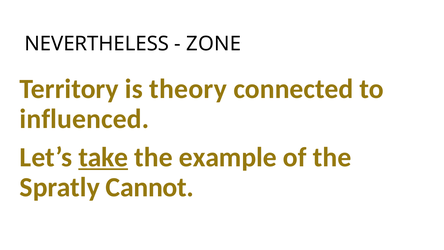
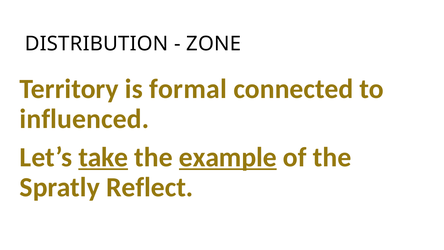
NEVERTHELESS: NEVERTHELESS -> DISTRIBUTION
theory: theory -> formal
example underline: none -> present
Cannot: Cannot -> Reflect
